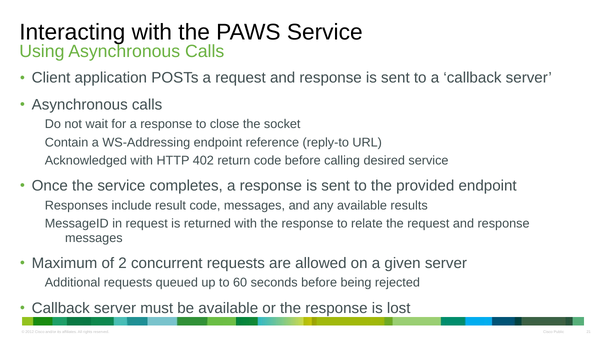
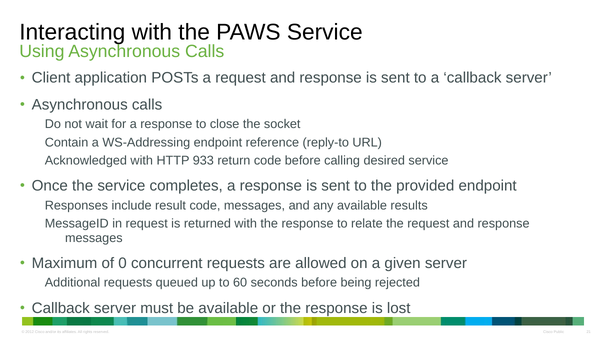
402: 402 -> 933
2: 2 -> 0
